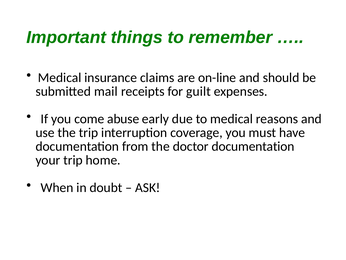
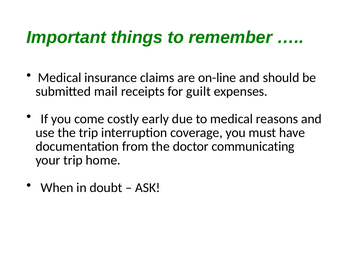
abuse: abuse -> costly
doctor documentation: documentation -> communicating
